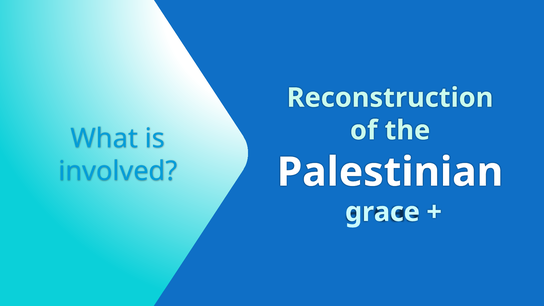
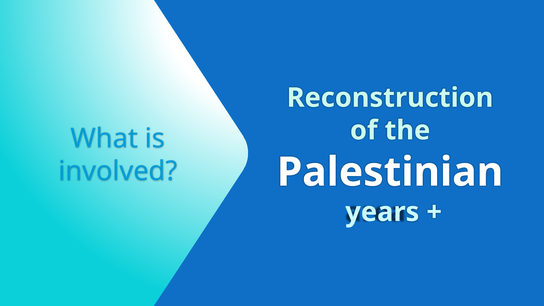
grace: grace -> years
